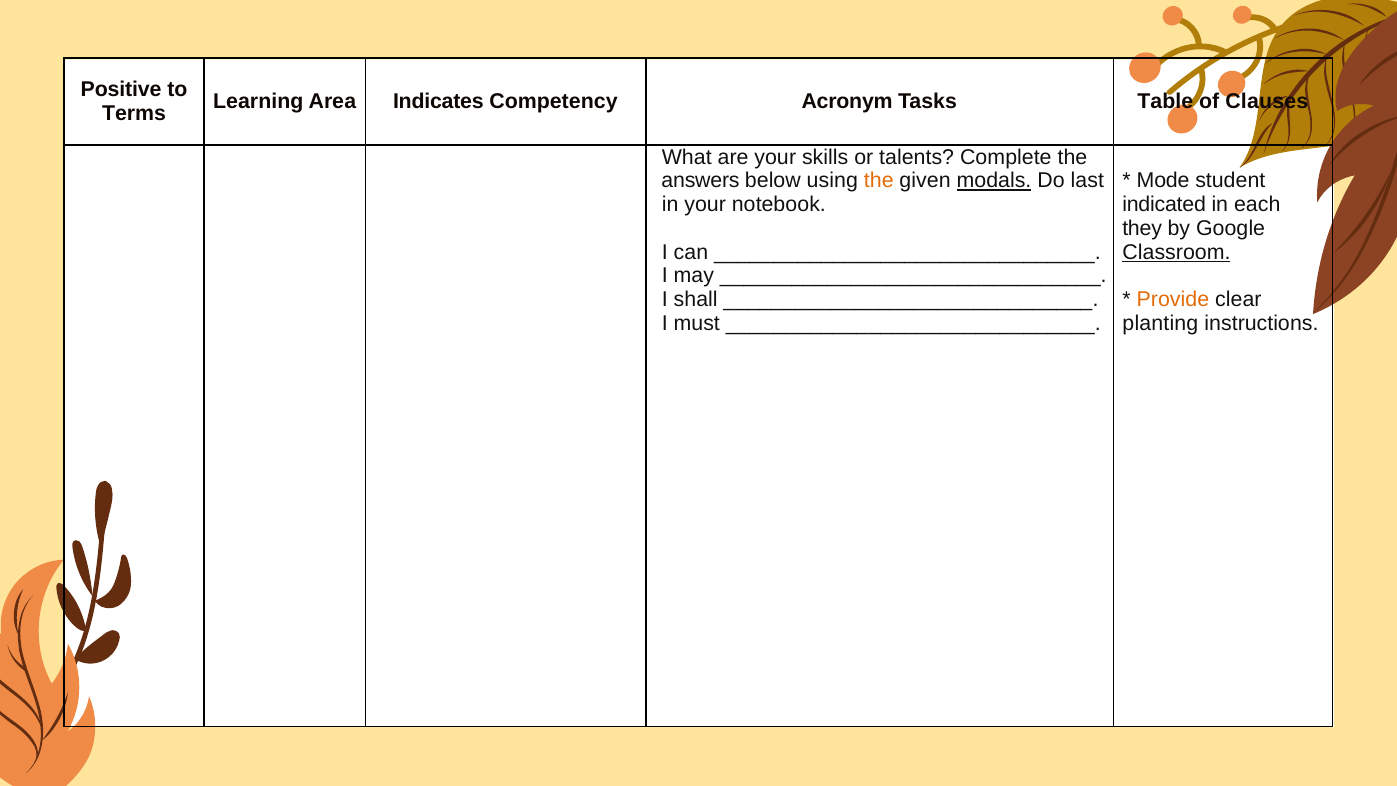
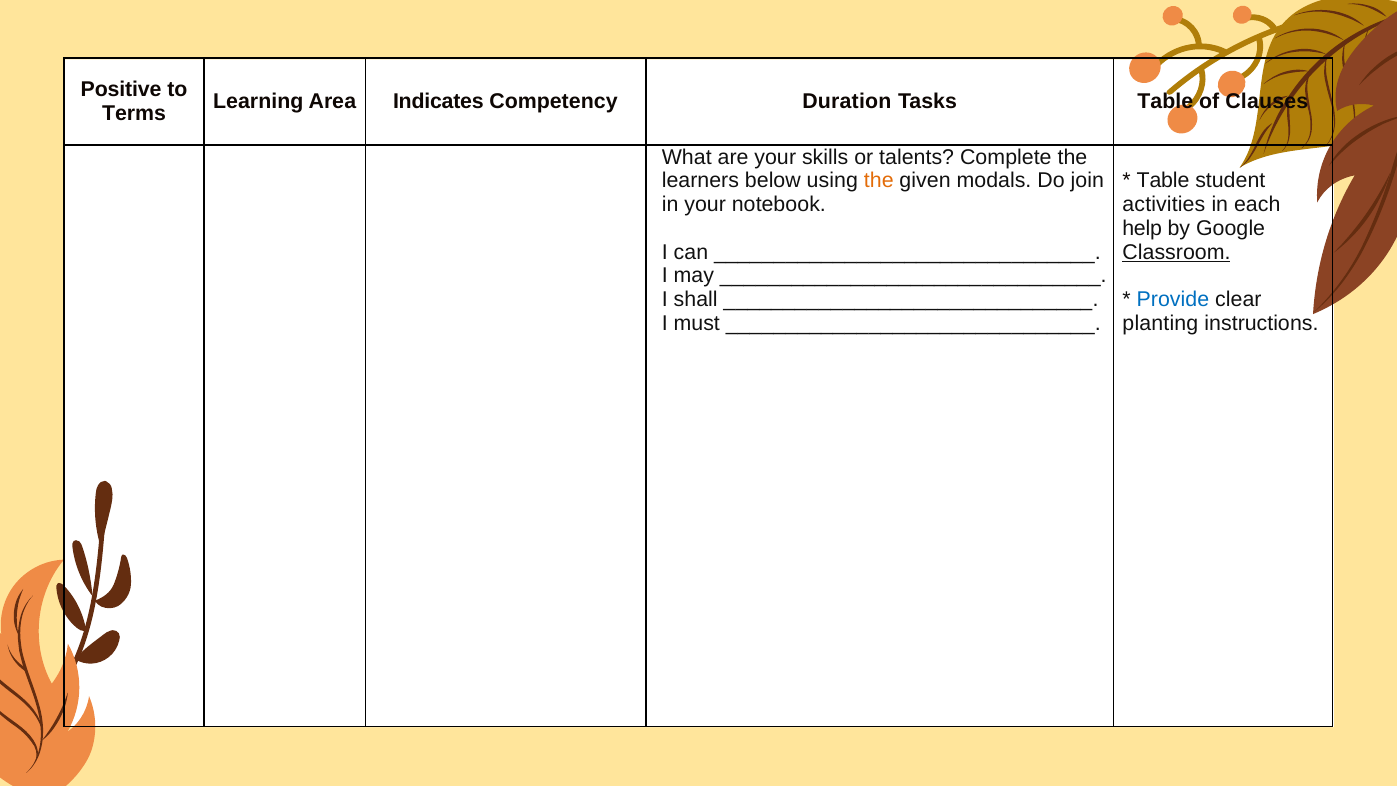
Acronym: Acronym -> Duration
answers: answers -> learners
modals underline: present -> none
last: last -> join
Mode at (1163, 181): Mode -> Table
indicated: indicated -> activities
they: they -> help
Provide colour: orange -> blue
